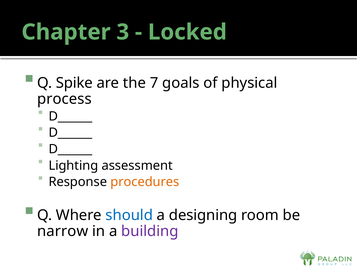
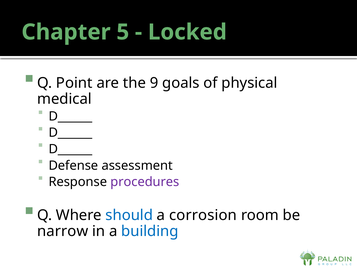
3: 3 -> 5
Spike: Spike -> Point
7: 7 -> 9
process: process -> medical
Lighting: Lighting -> Defense
procedures colour: orange -> purple
designing: designing -> corrosion
building colour: purple -> blue
